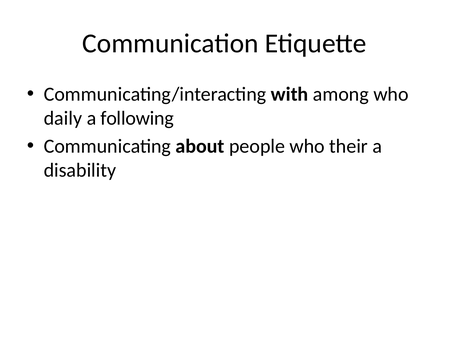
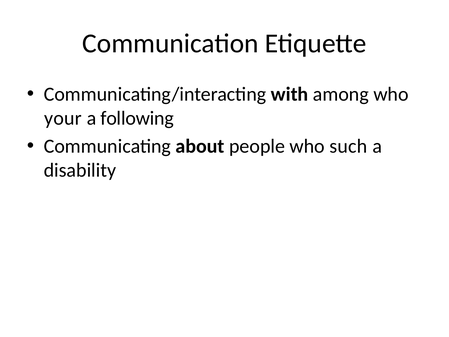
daily: daily -> your
their: their -> such
